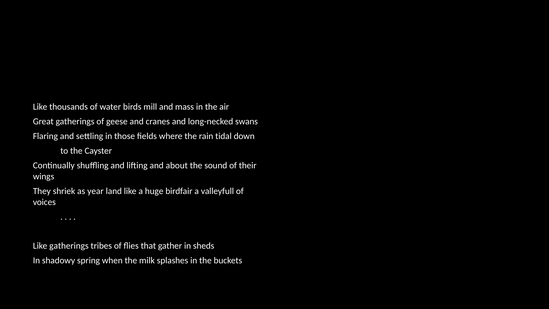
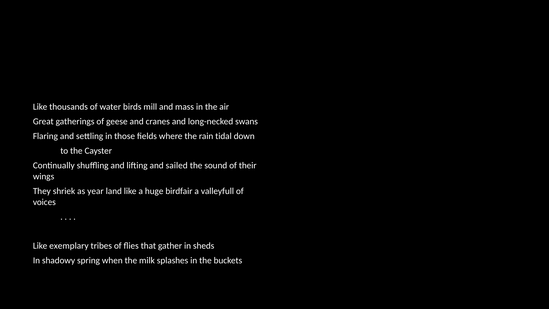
about: about -> sailed
Like gatherings: gatherings -> exemplary
